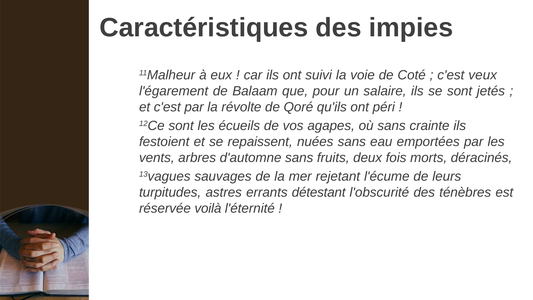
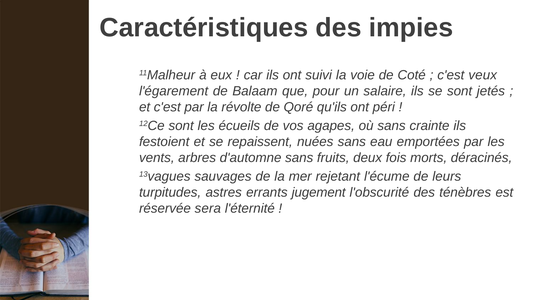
détestant: détestant -> jugement
voilà: voilà -> sera
